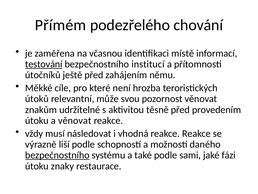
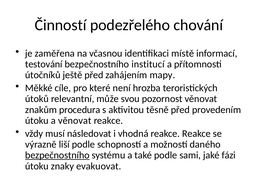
Přímém: Přímém -> Činností
testování underline: present -> none
němu: němu -> mapy
udržitelné: udržitelné -> procedura
restaurace: restaurace -> evakuovat
